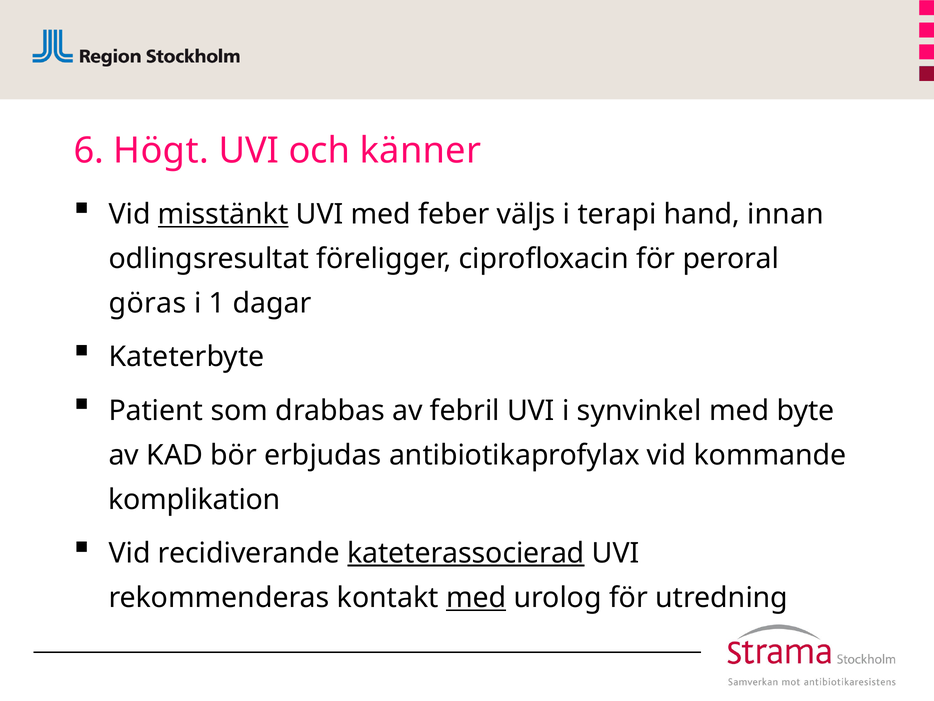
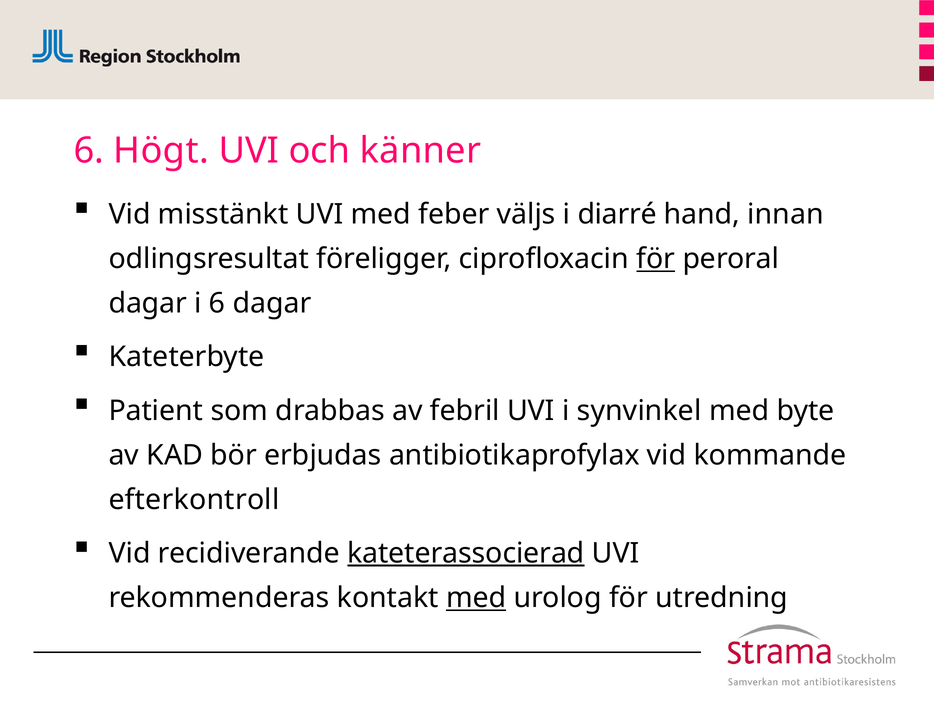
misstänkt underline: present -> none
terapi: terapi -> diarré
för at (656, 259) underline: none -> present
göras at (148, 303): göras -> dagar
i 1: 1 -> 6
komplikation: komplikation -> efterkontroll
